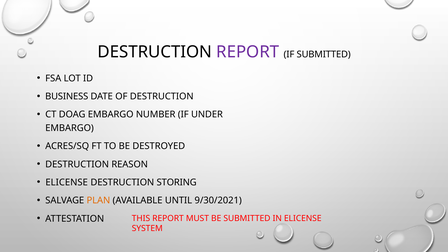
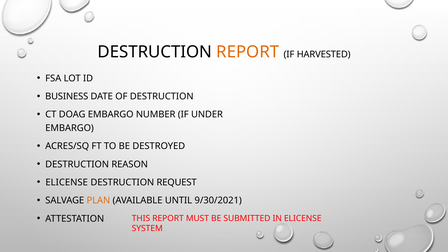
REPORT at (248, 52) colour: purple -> orange
IF SUBMITTED: SUBMITTED -> HARVESTED
STORING: STORING -> REQUEST
